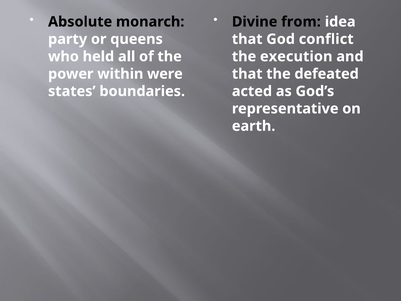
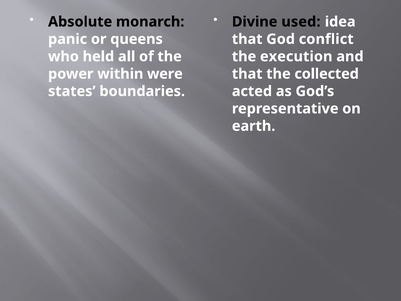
from: from -> used
party: party -> panic
defeated: defeated -> collected
